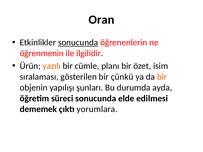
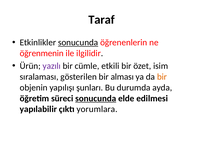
Oran: Oran -> Taraf
yazılı colour: orange -> purple
planı: planı -> etkili
çünkü: çünkü -> alması
sonucunda at (96, 99) underline: none -> present
dememek: dememek -> yapılabilir
